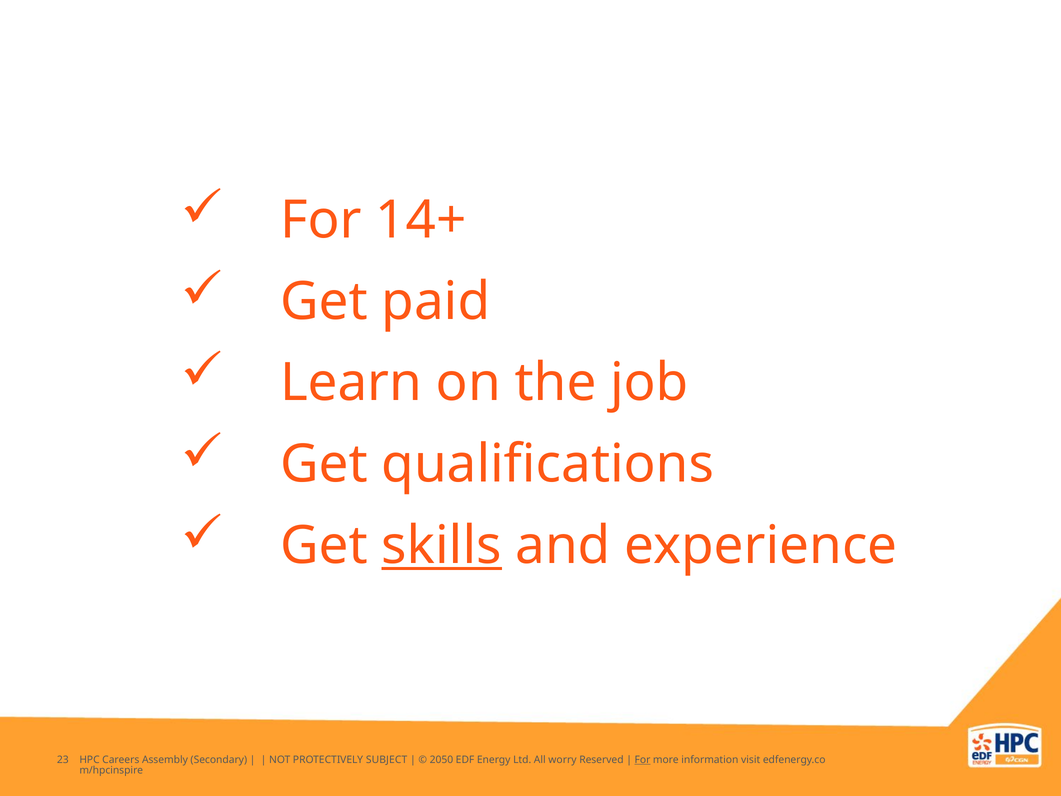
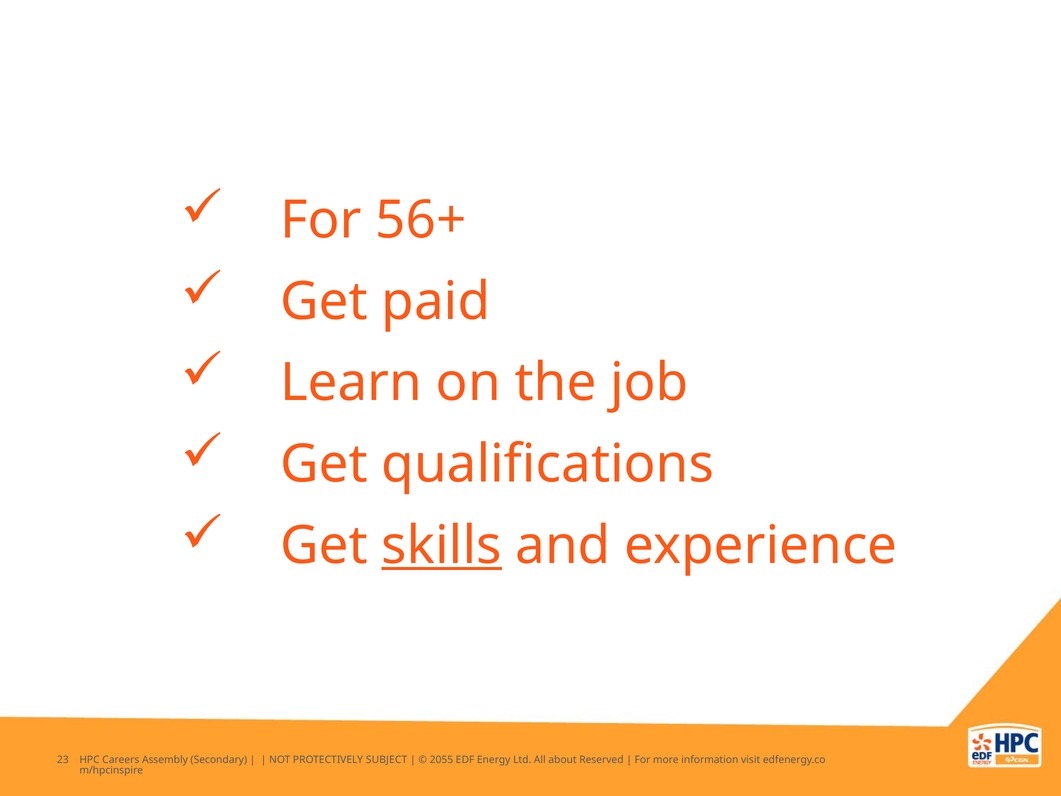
14+: 14+ -> 56+
2050: 2050 -> 2055
worry: worry -> about
For at (643, 760) underline: present -> none
